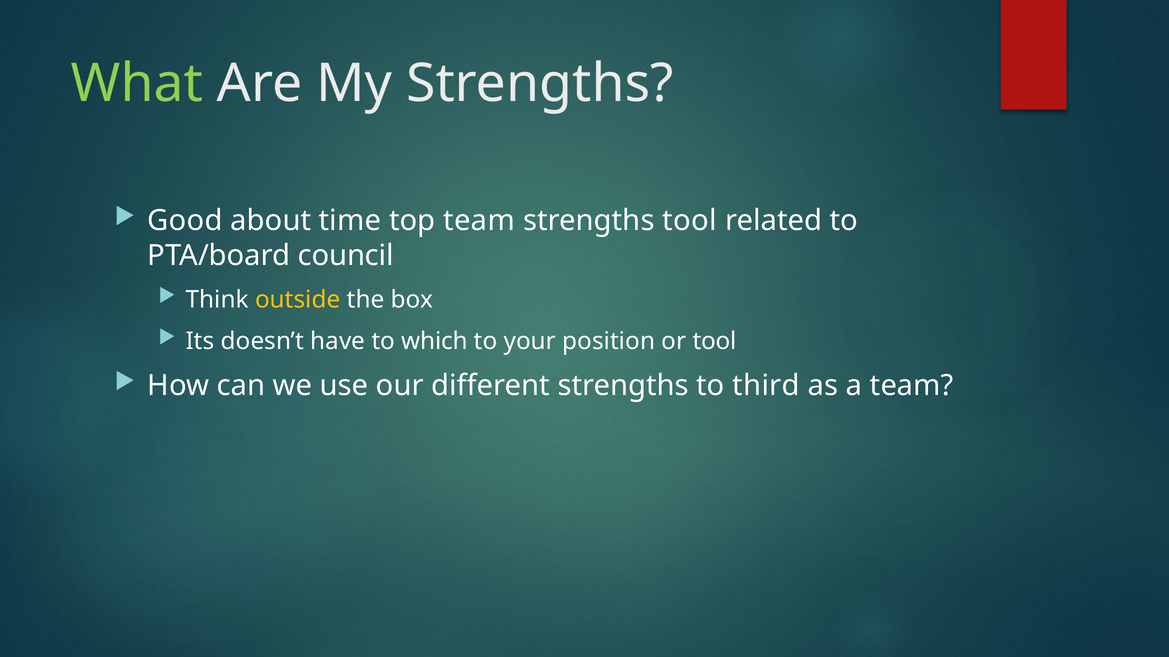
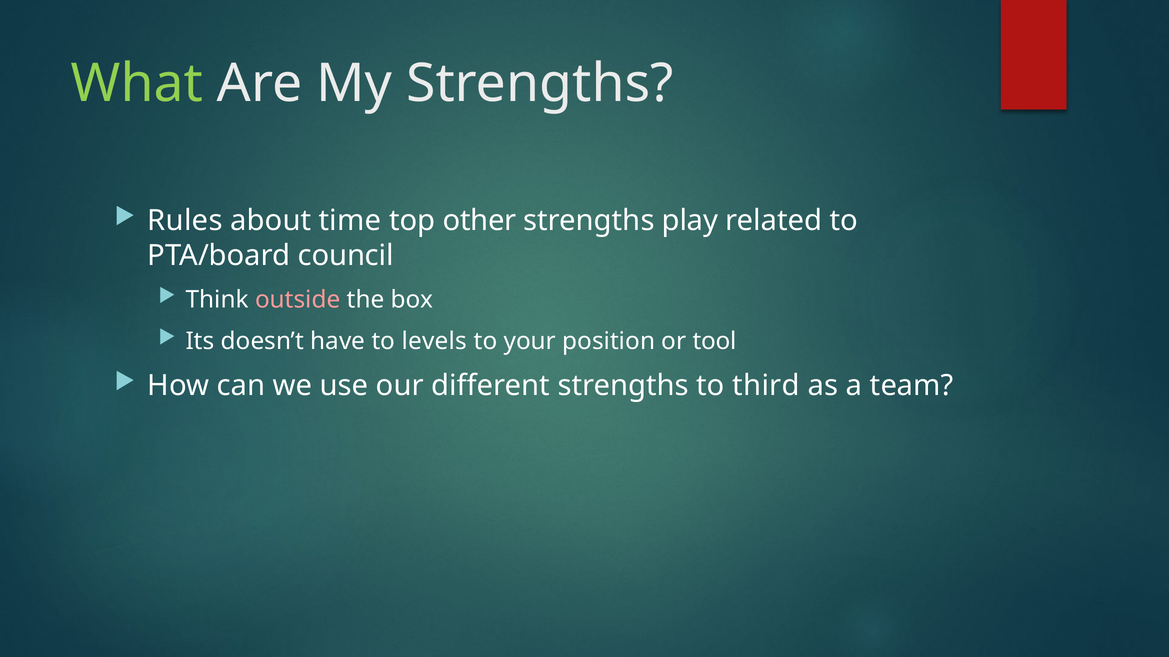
Good: Good -> Rules
top team: team -> other
strengths tool: tool -> play
outside colour: yellow -> pink
which: which -> levels
